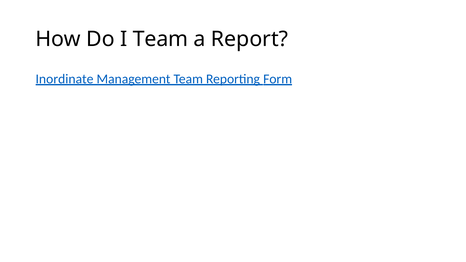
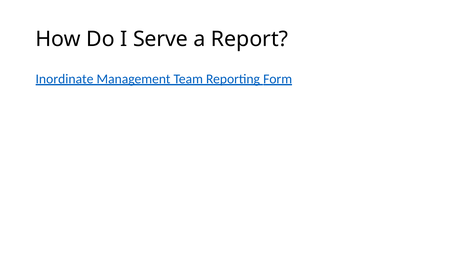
I Team: Team -> Serve
